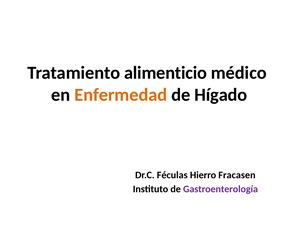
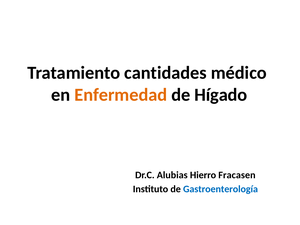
alimenticio: alimenticio -> cantidades
Féculas: Féculas -> Alubias
Gastroenterología colour: purple -> blue
